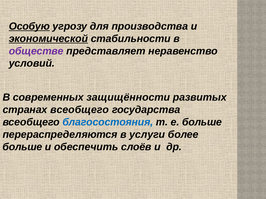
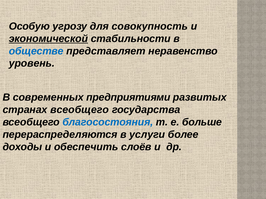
Особую underline: present -> none
производства: производства -> совокупность
обществе colour: purple -> blue
условий: условий -> уровень
защищённости: защищённости -> предприятиями
больше at (22, 147): больше -> доходы
